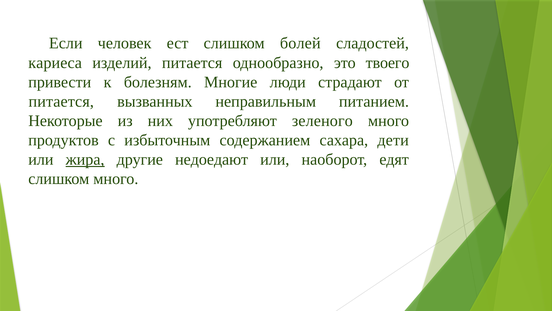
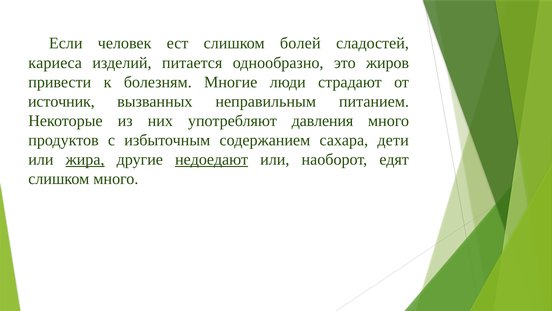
твоего: твоего -> жиров
питается at (61, 101): питается -> источник
зеленого: зеленого -> давления
недоедают underline: none -> present
